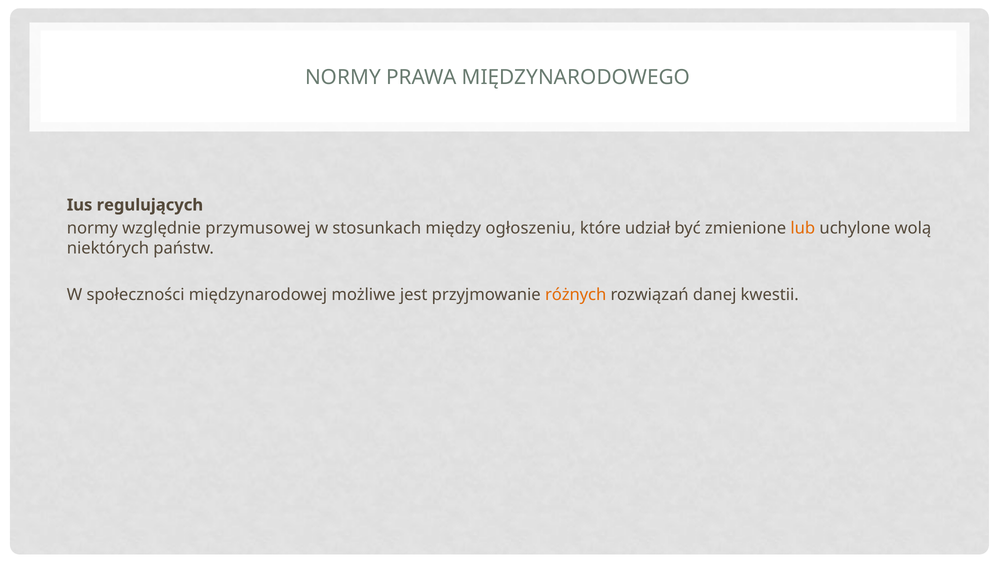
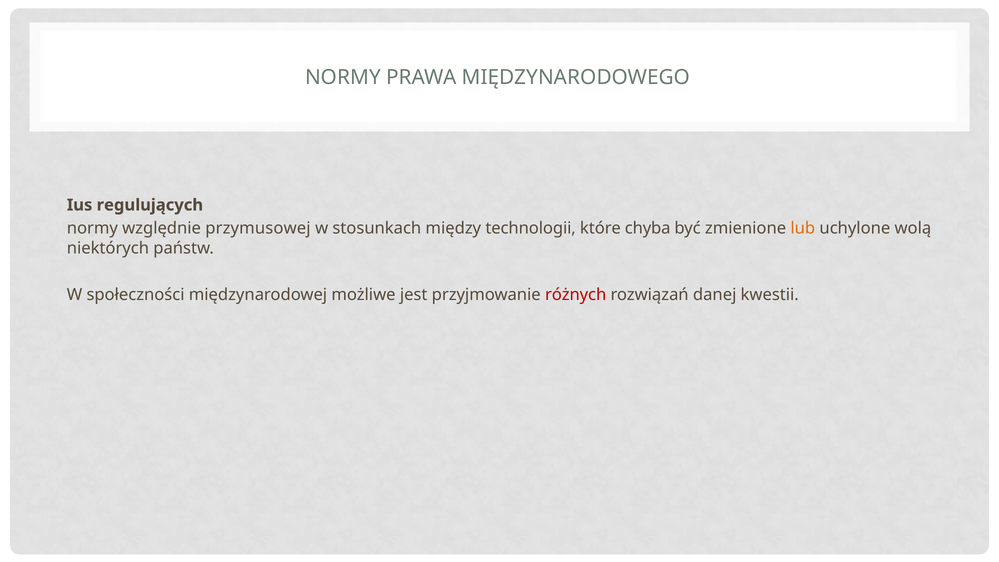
ogłoszeniu: ogłoszeniu -> technologii
udział: udział -> chyba
różnych colour: orange -> red
